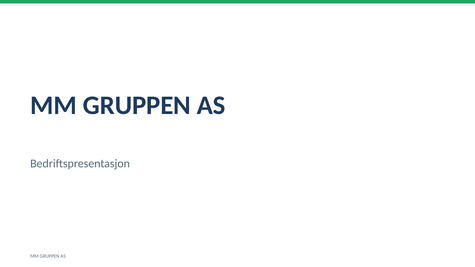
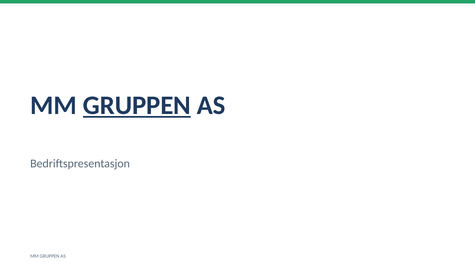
GRUPPEN at (137, 105) underline: none -> present
